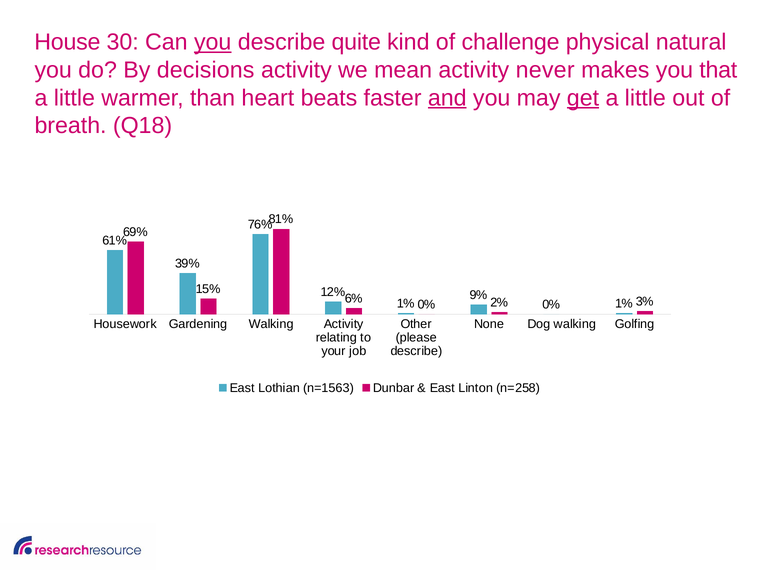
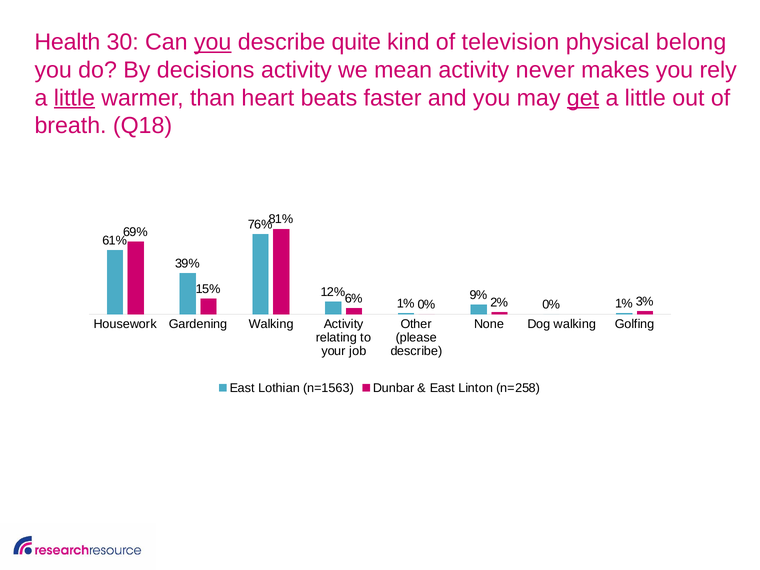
House: House -> Health
challenge: challenge -> television
natural: natural -> belong
that: that -> rely
little at (74, 98) underline: none -> present
and underline: present -> none
